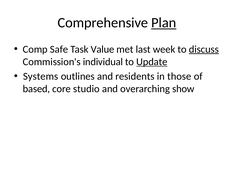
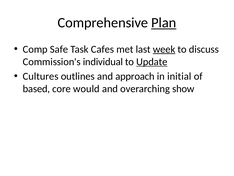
Value: Value -> Cafes
week underline: none -> present
discuss underline: present -> none
Systems: Systems -> Cultures
residents: residents -> approach
those: those -> initial
studio: studio -> would
